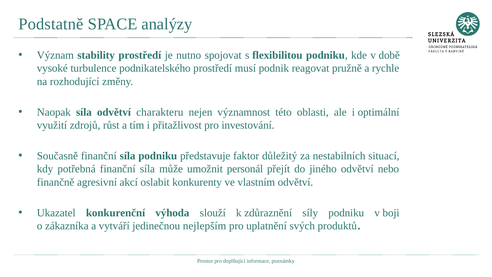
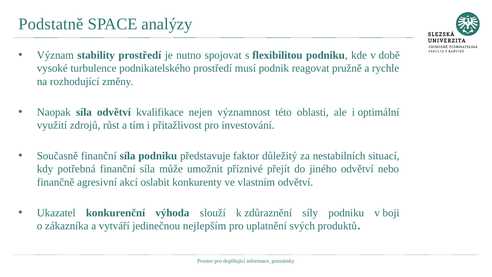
charakteru: charakteru -> kvalifikace
personál: personál -> příznivé
